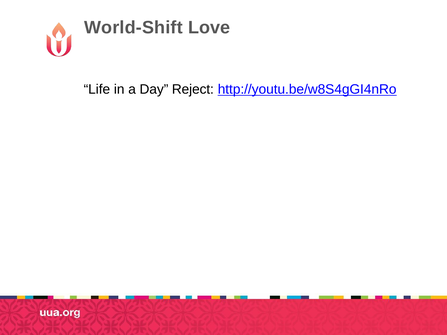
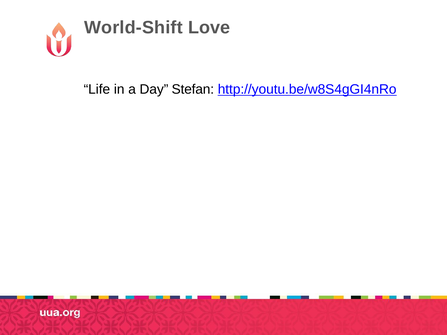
Reject: Reject -> Stefan
